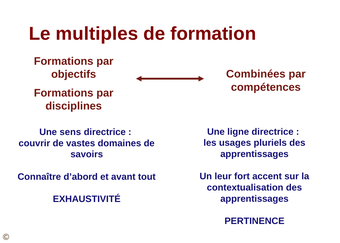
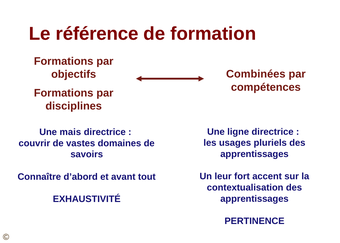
multiples: multiples -> référence
sens: sens -> mais
